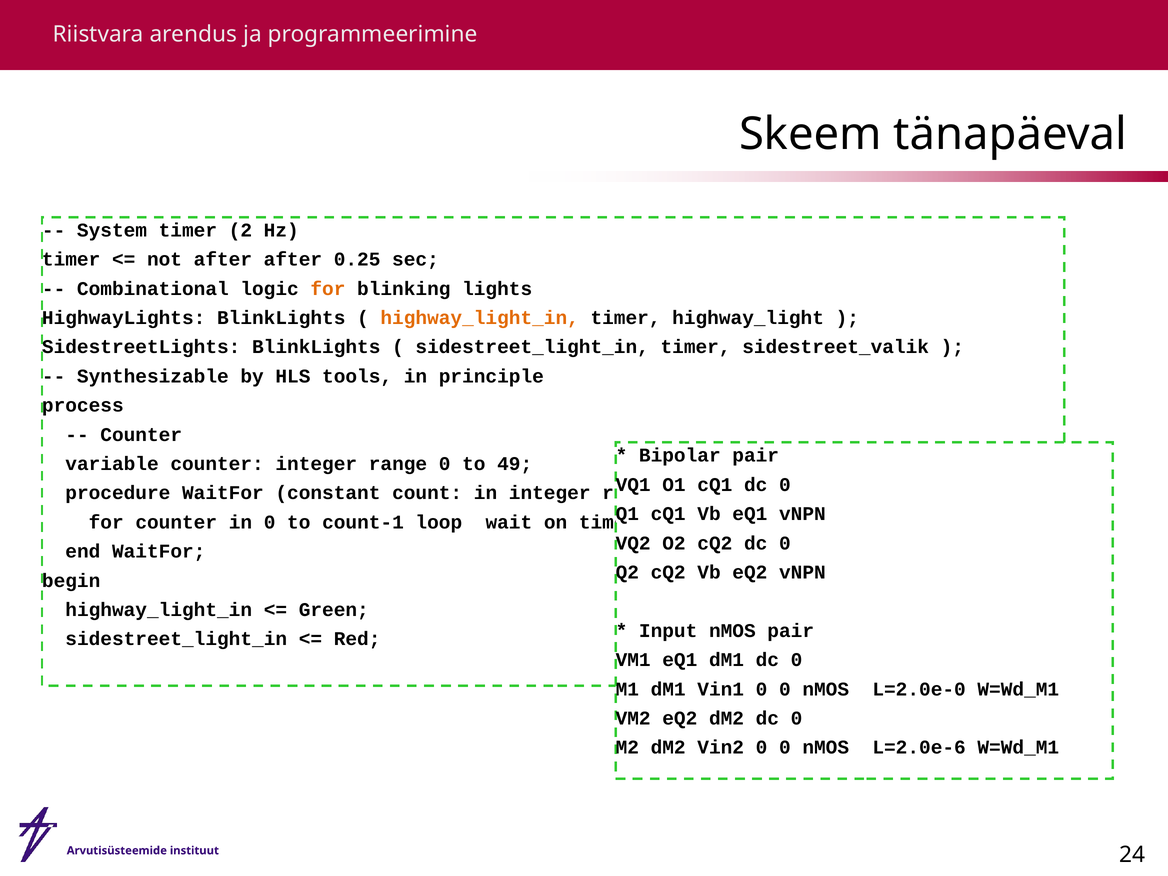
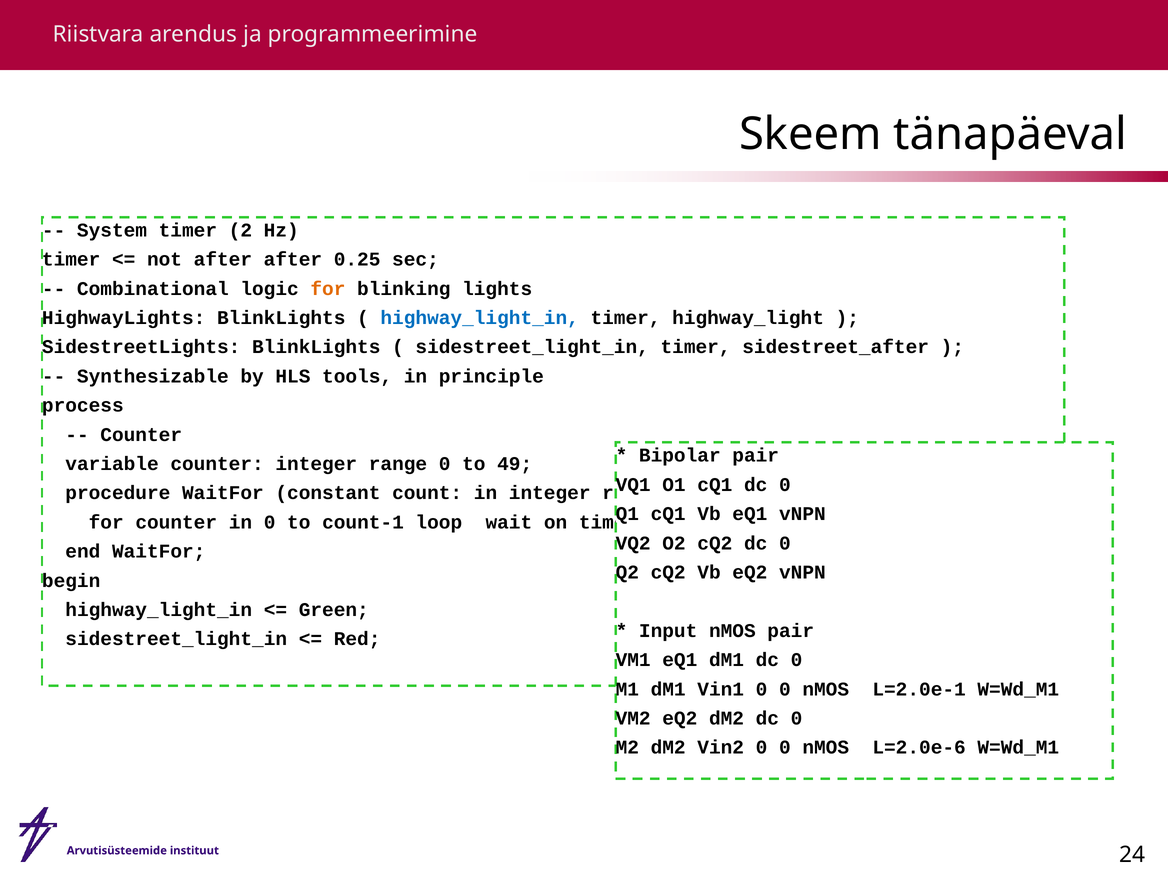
highway_light_in at (480, 318) colour: orange -> blue
sidestreet_valik: sidestreet_valik -> sidestreet_after
L=2.0e-0: L=2.0e-0 -> L=2.0e-1
